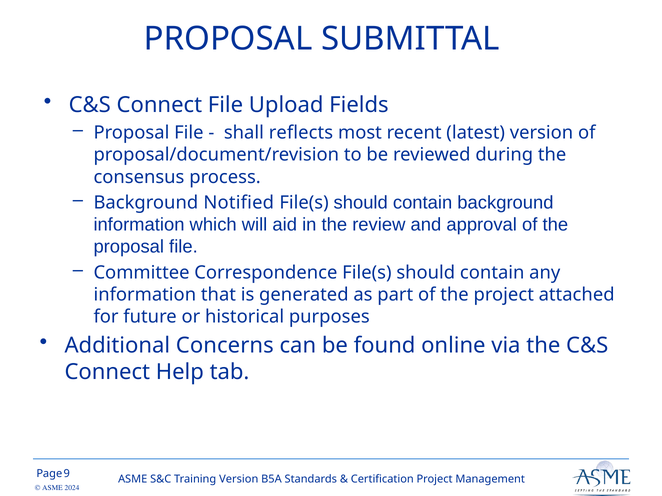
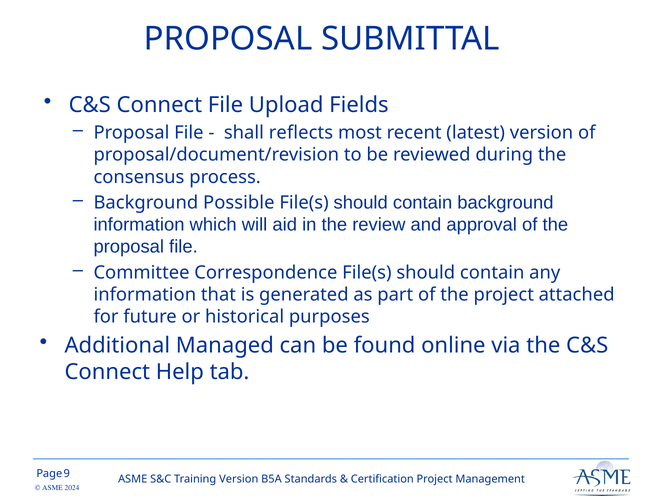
Notified: Notified -> Possible
Concerns: Concerns -> Managed
